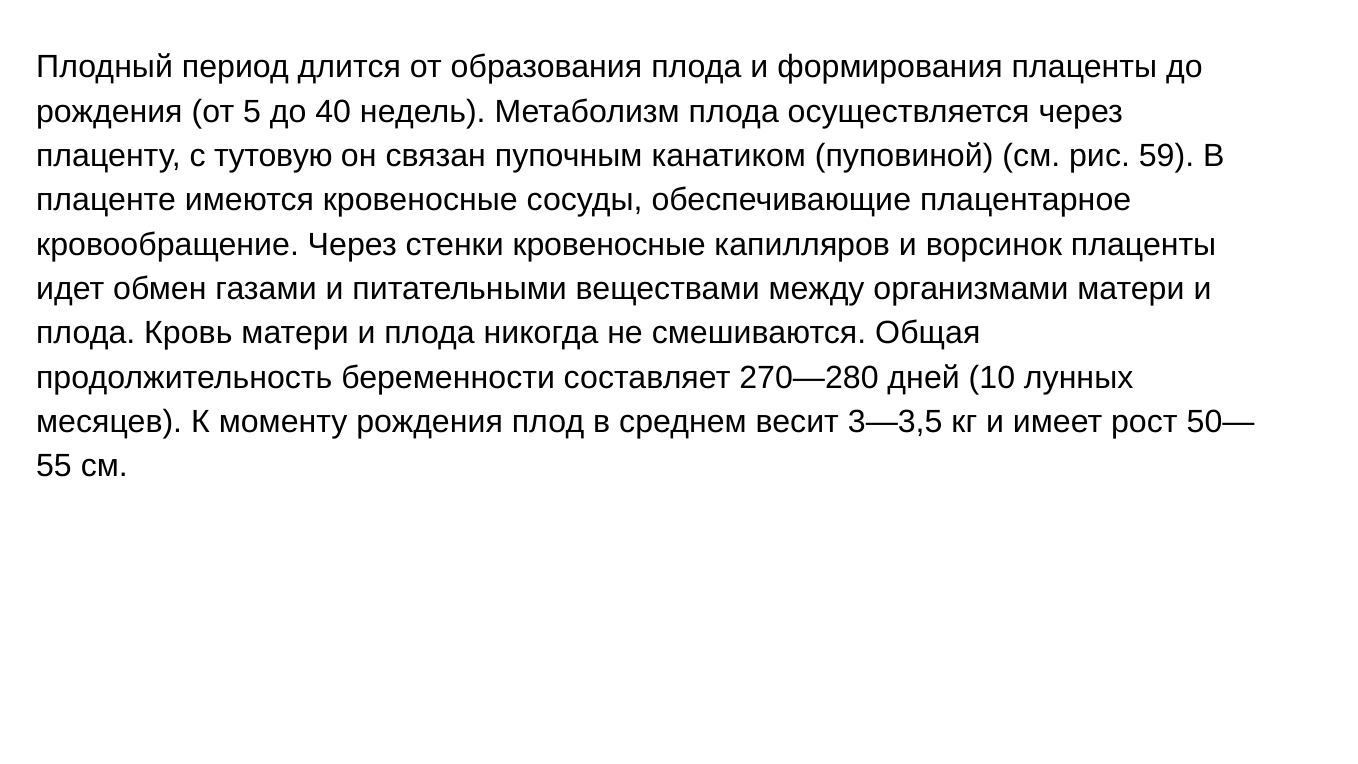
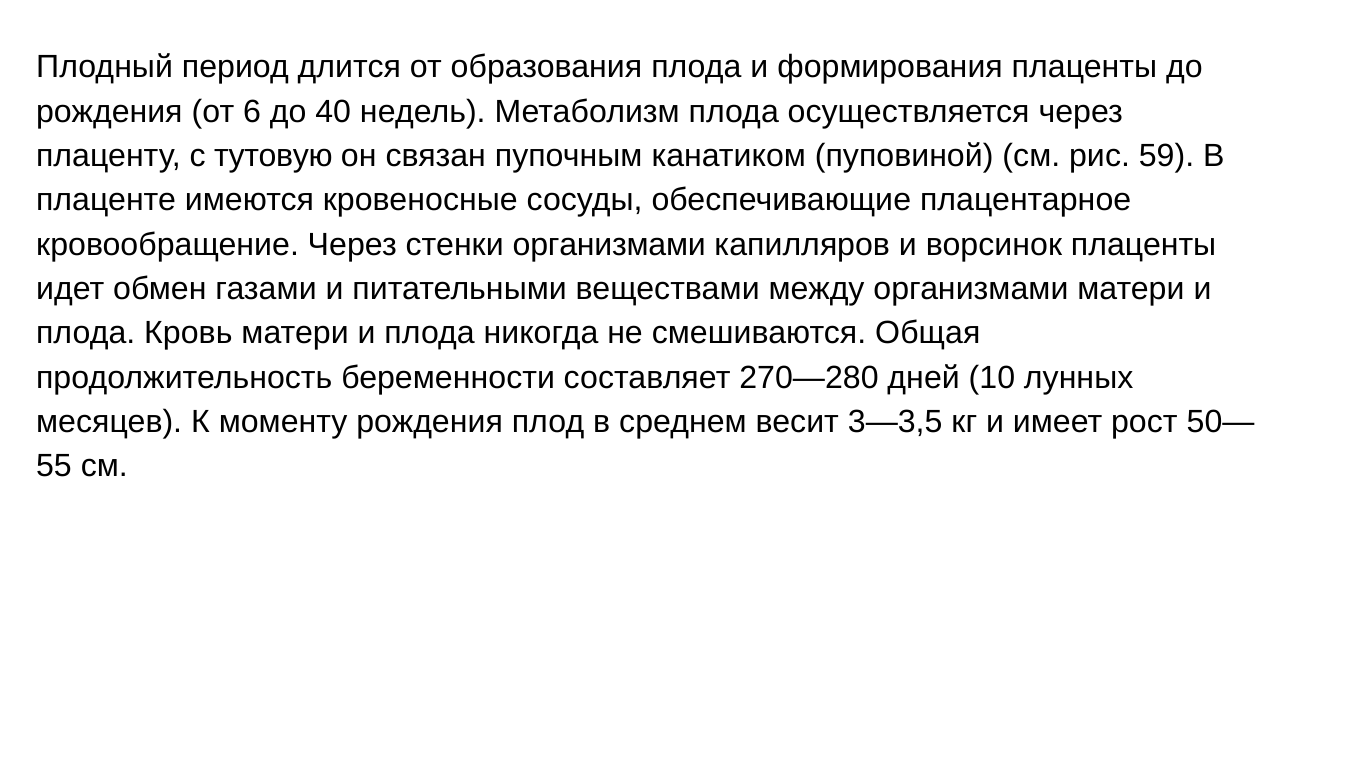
5: 5 -> 6
стенки кровеносные: кровеносные -> организмами
